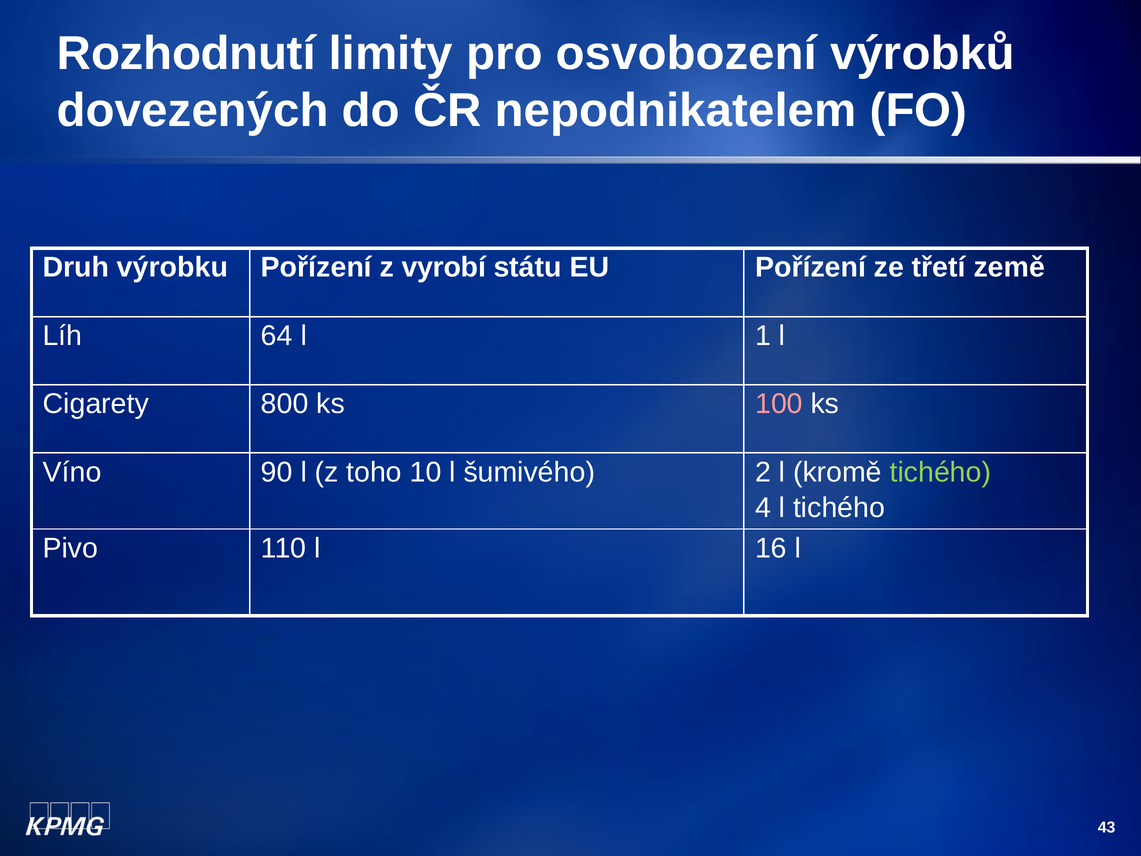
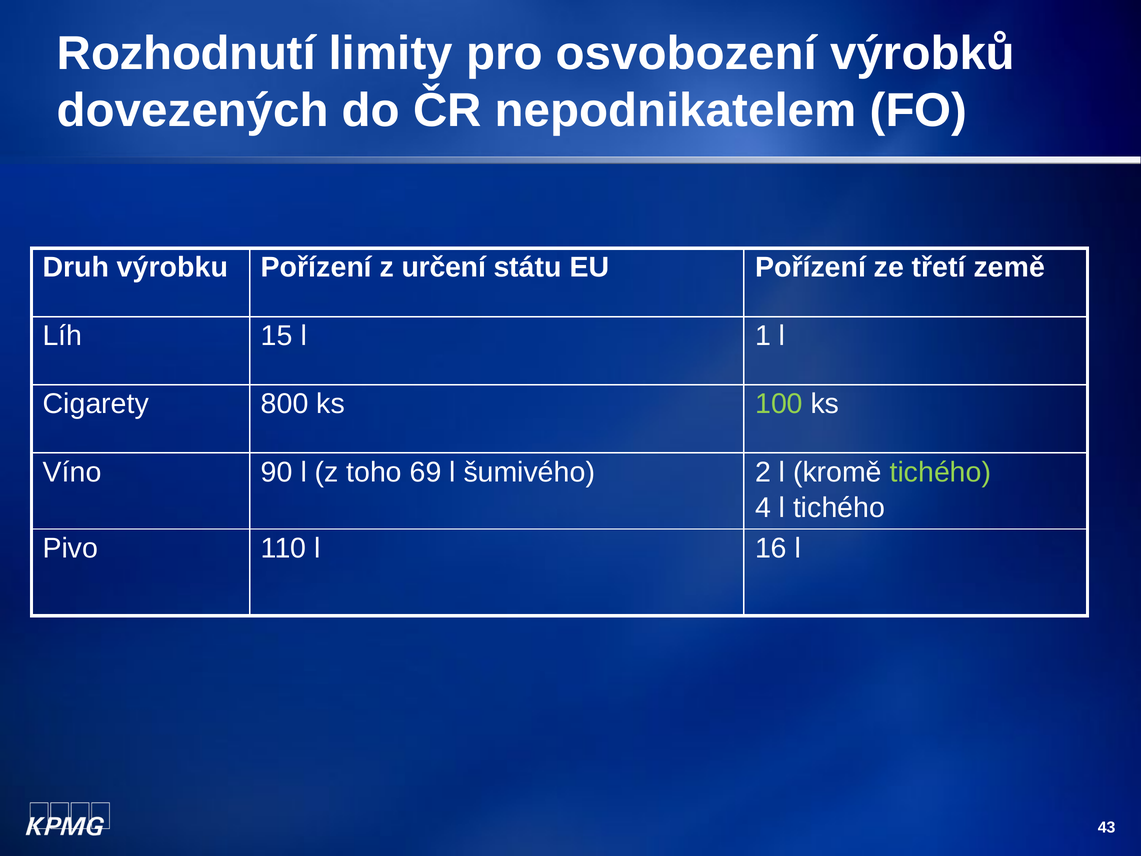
vyrobí: vyrobí -> určení
64: 64 -> 15
100 colour: pink -> light green
10: 10 -> 69
